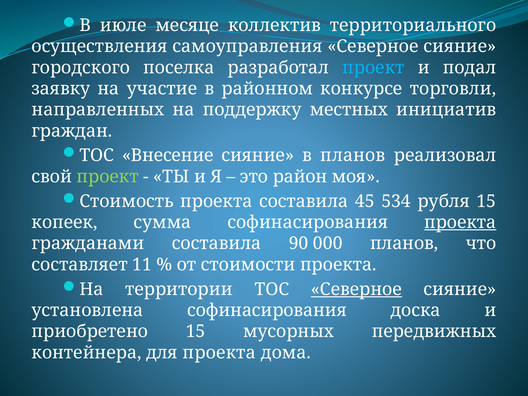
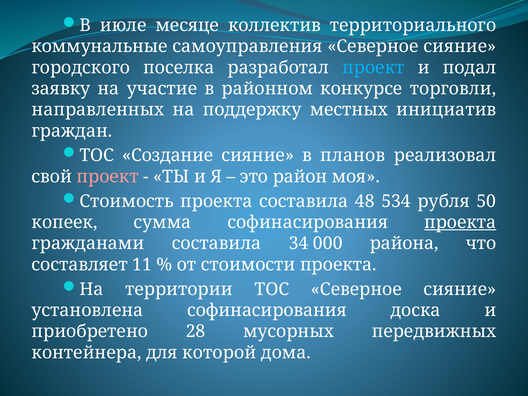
осуществления: осуществления -> коммунальные
Внесение: Внесение -> Создание
проект at (108, 177) colour: light green -> pink
45: 45 -> 48
рубля 15: 15 -> 50
90: 90 -> 34
000 планов: планов -> района
Северное at (356, 289) underline: present -> none
приобретено 15: 15 -> 28
для проекта: проекта -> которой
